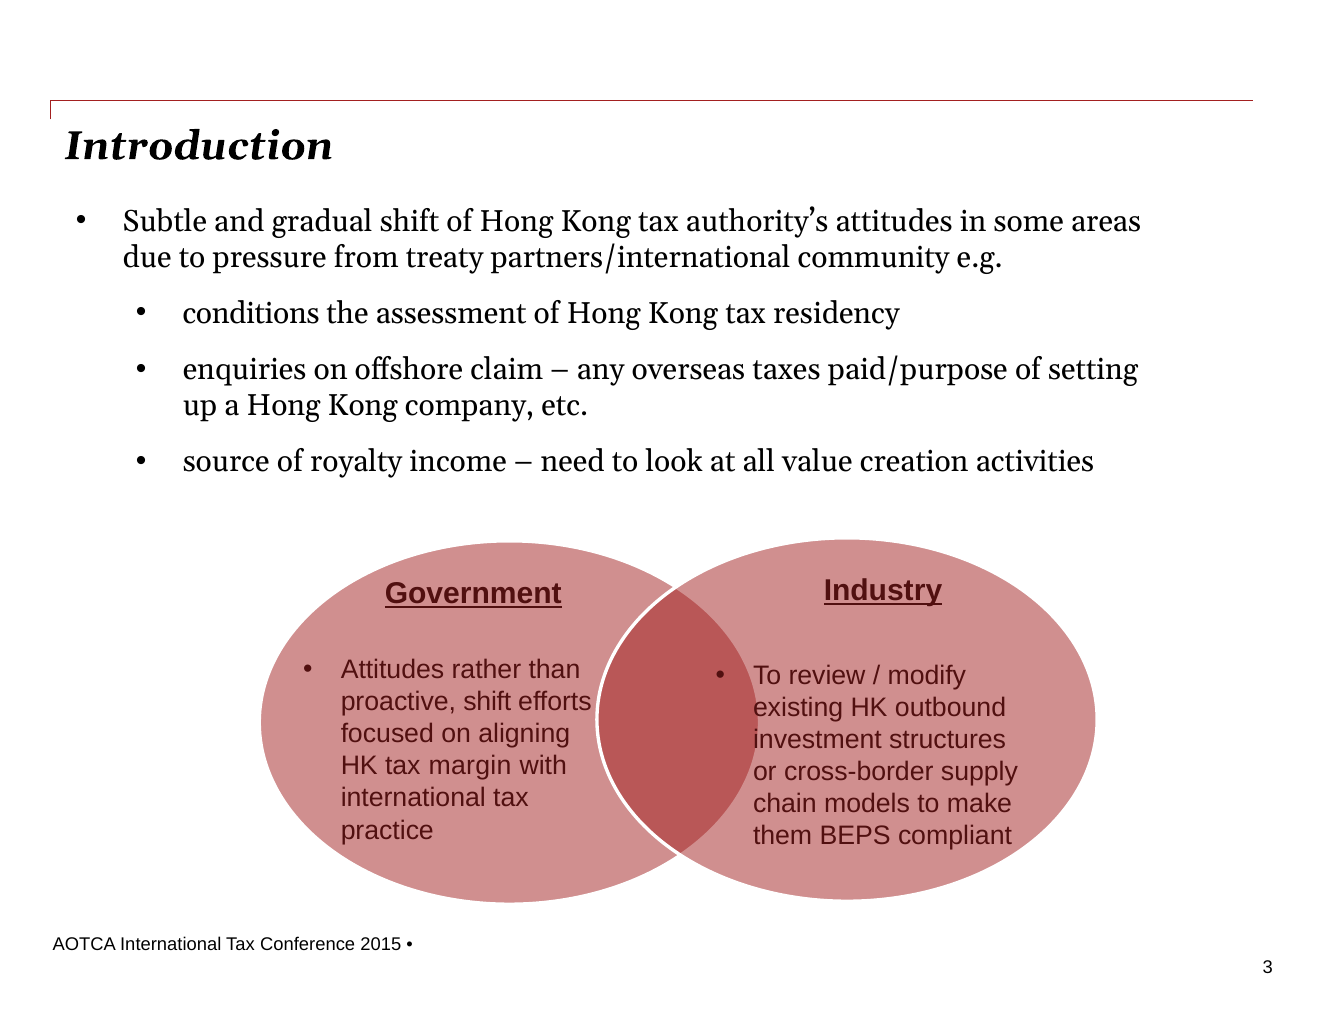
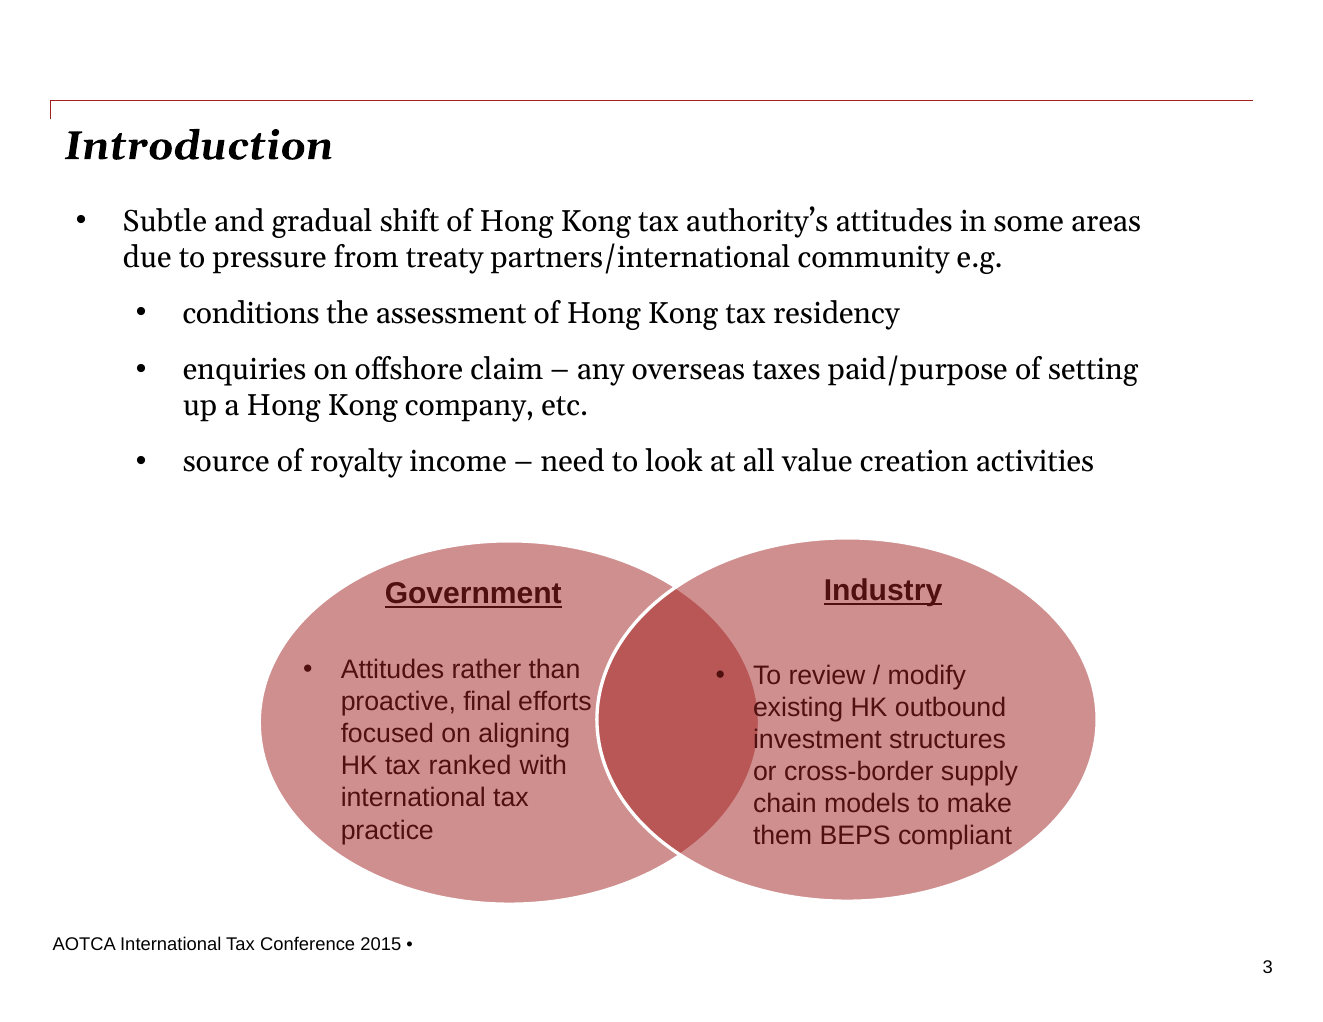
proactive shift: shift -> final
margin: margin -> ranked
